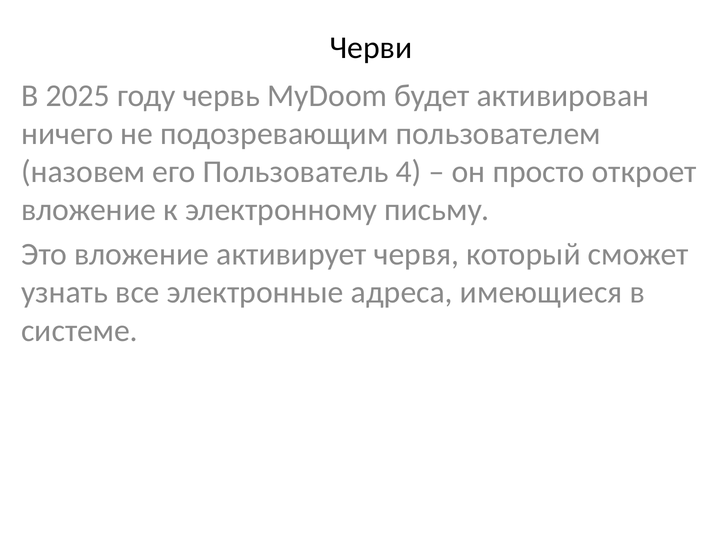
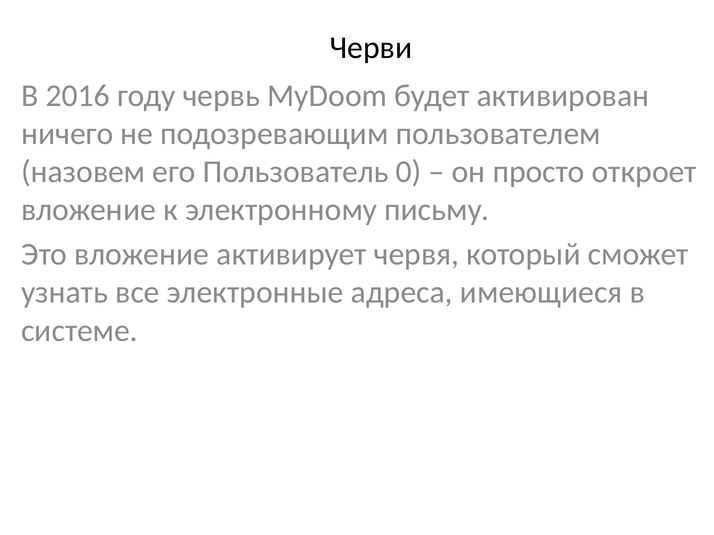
2025: 2025 -> 2016
4: 4 -> 0
